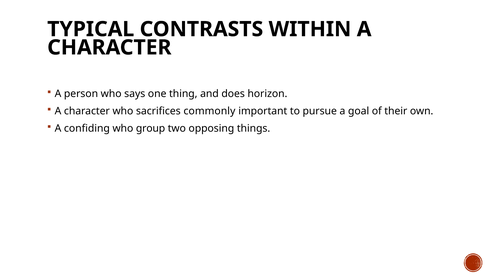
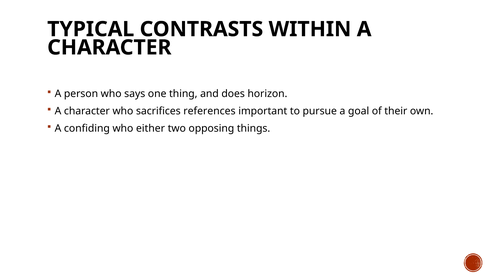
commonly: commonly -> references
group: group -> either
